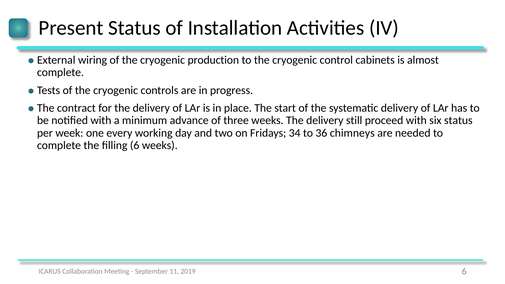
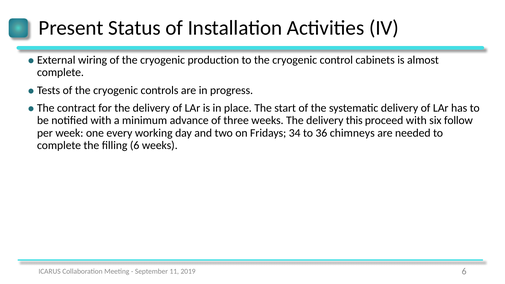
still: still -> this
six status: status -> follow
